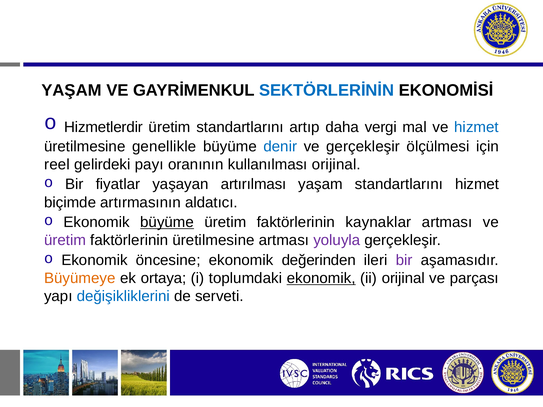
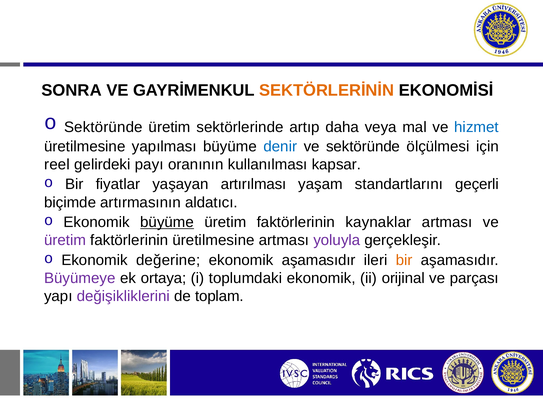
YAŞAM at (72, 90): YAŞAM -> SONRA
SEKTÖRLERİNİN colour: blue -> orange
Hizmetlerdir at (104, 127): Hizmetlerdir -> Sektöründe
üretim standartlarını: standartlarını -> sektörlerinde
vergi: vergi -> veya
genellikle: genellikle -> yapılması
ve gerçekleşir: gerçekleşir -> sektöründe
kullanılması orijinal: orijinal -> kapsar
standartlarını hizmet: hizmet -> geçerli
öncesine: öncesine -> değerine
ekonomik değerinden: değerinden -> aşamasıdır
bir at (404, 260) colour: purple -> orange
Büyümeye colour: orange -> purple
ekonomik at (321, 278) underline: present -> none
değişikliklerini colour: blue -> purple
serveti: serveti -> toplam
